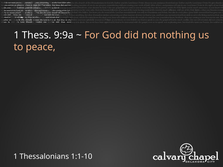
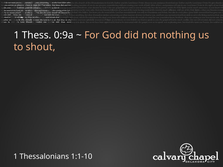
9:9a: 9:9a -> 0:9a
peace: peace -> shout
